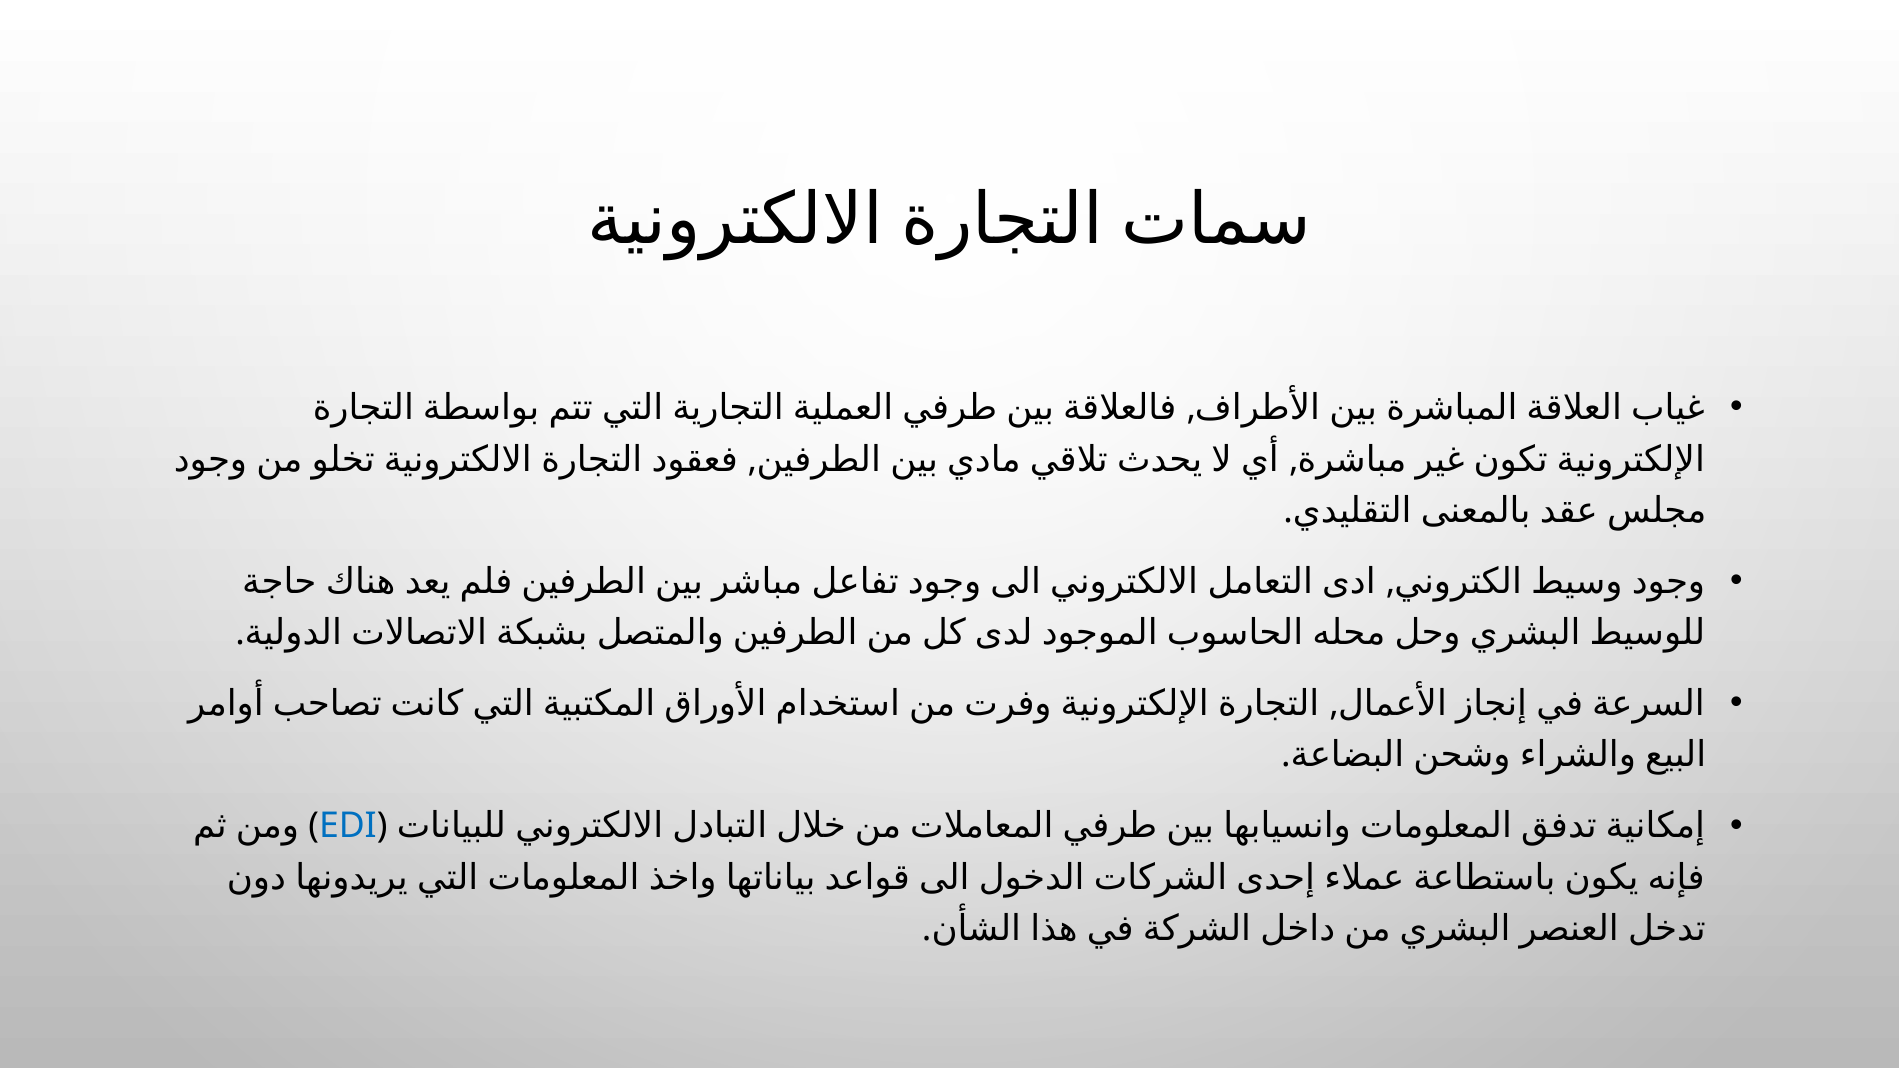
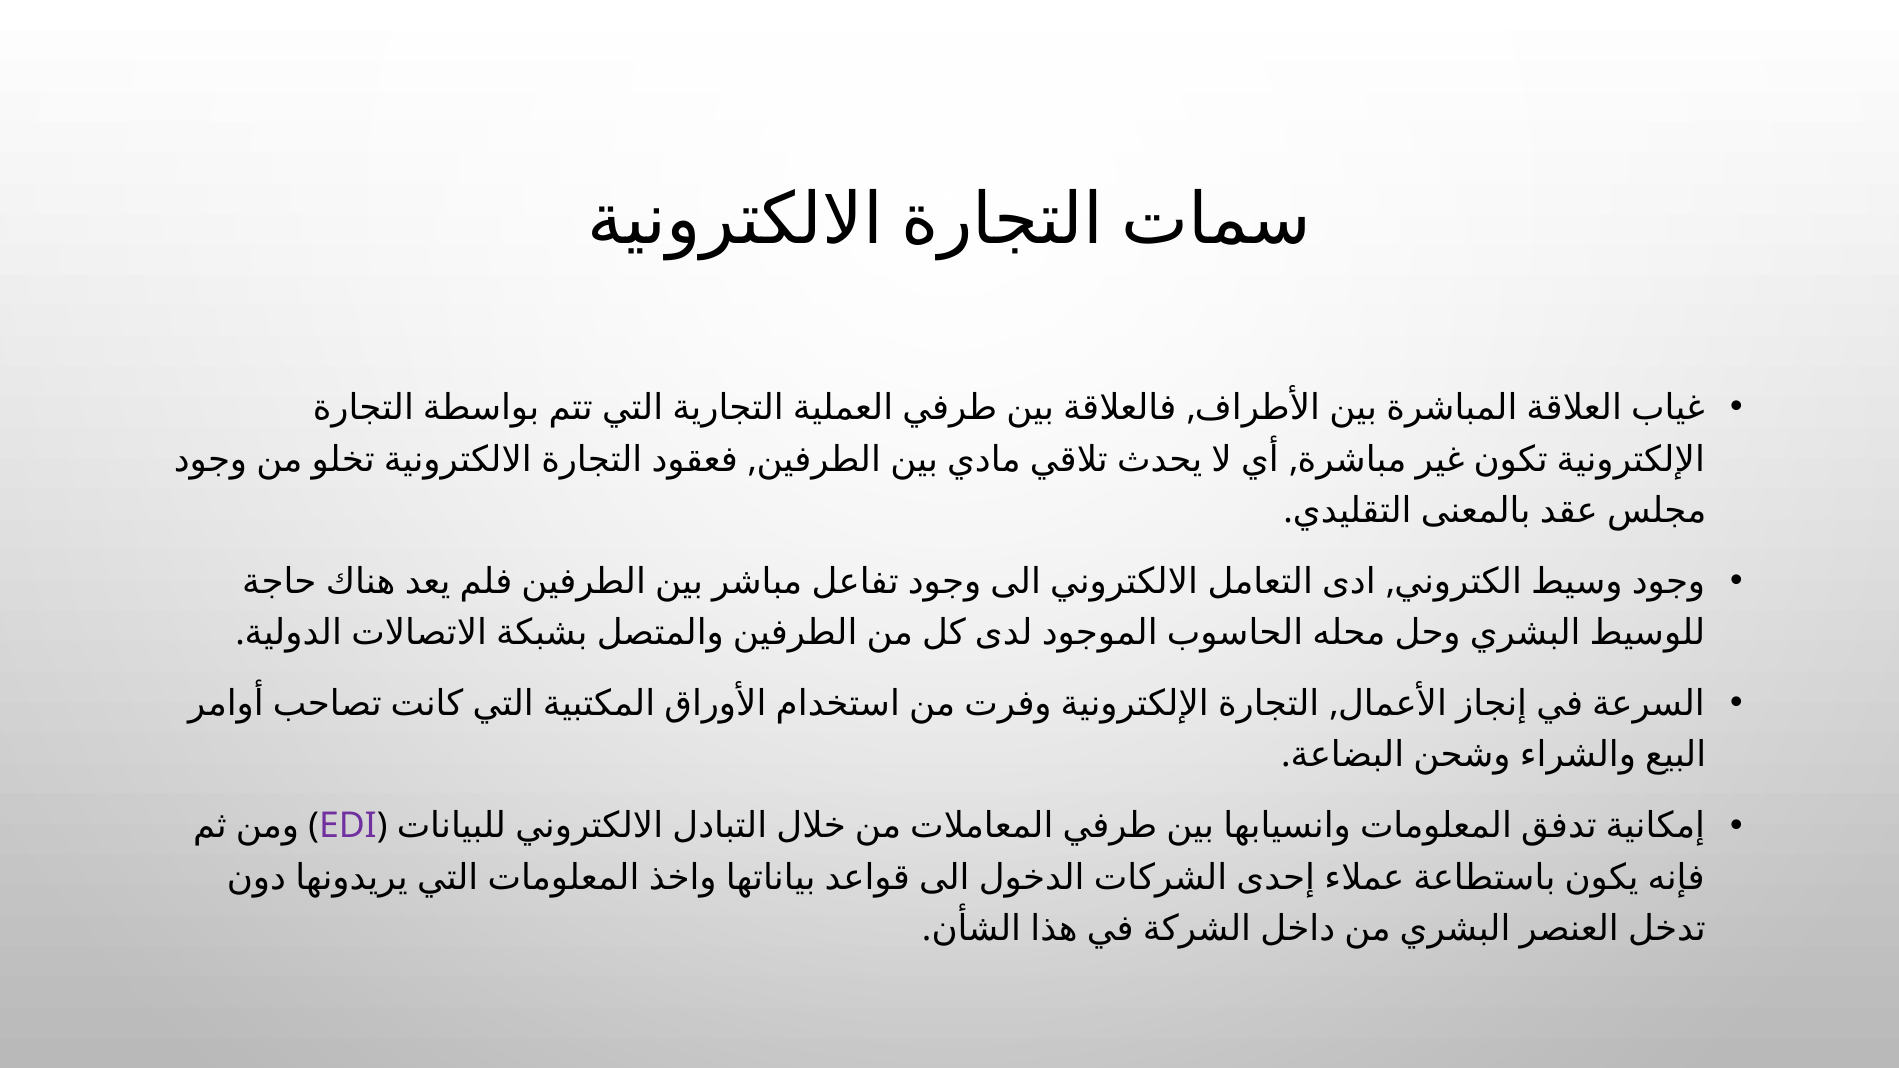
EDI colour: blue -> purple
